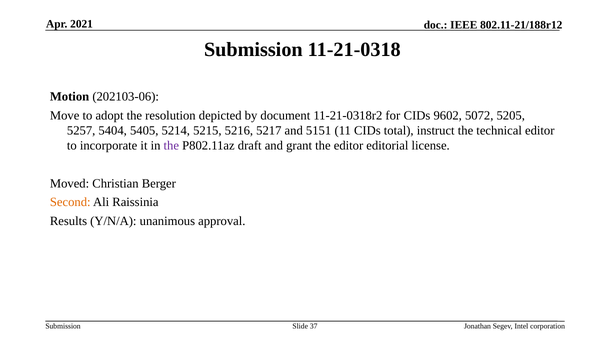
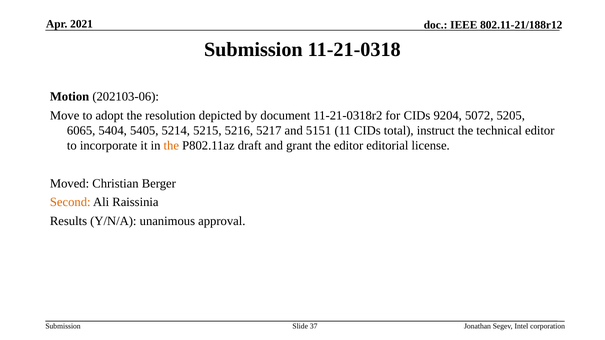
9602: 9602 -> 9204
5257: 5257 -> 6065
the at (171, 146) colour: purple -> orange
